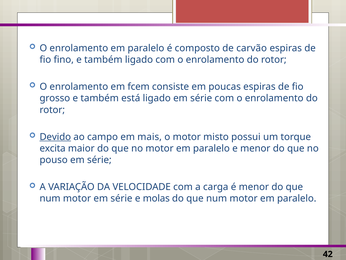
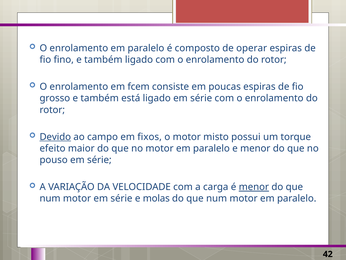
carvão: carvão -> operar
mais: mais -> fixos
excita: excita -> efeito
menor at (254, 187) underline: none -> present
